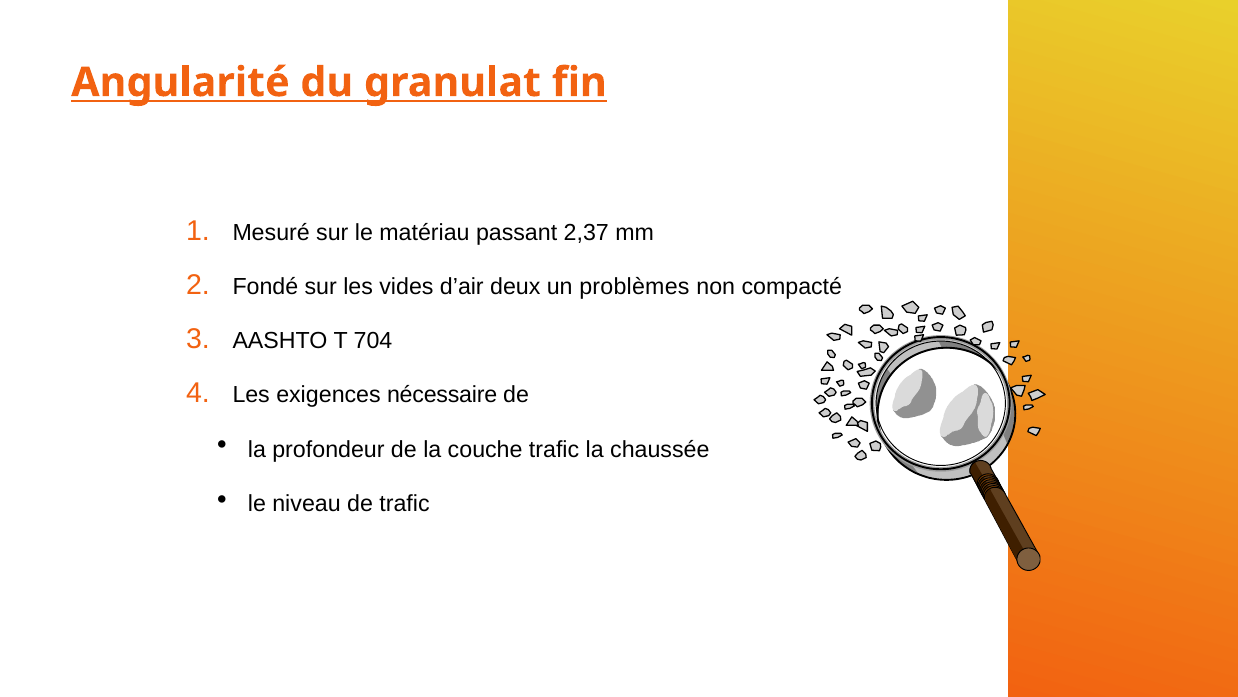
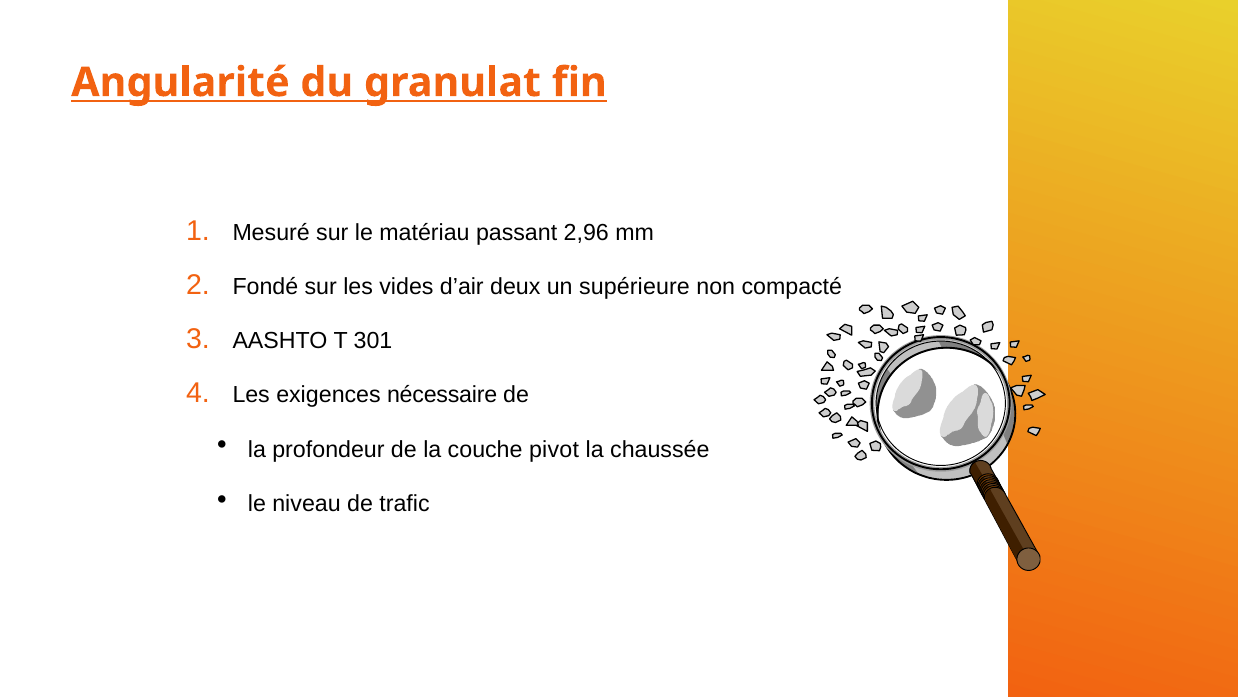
2,37: 2,37 -> 2,96
problèmes: problèmes -> supérieure
704: 704 -> 301
couche trafic: trafic -> pivot
